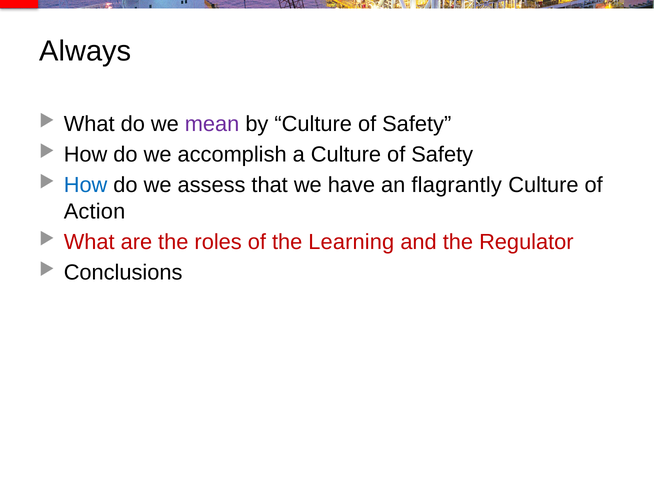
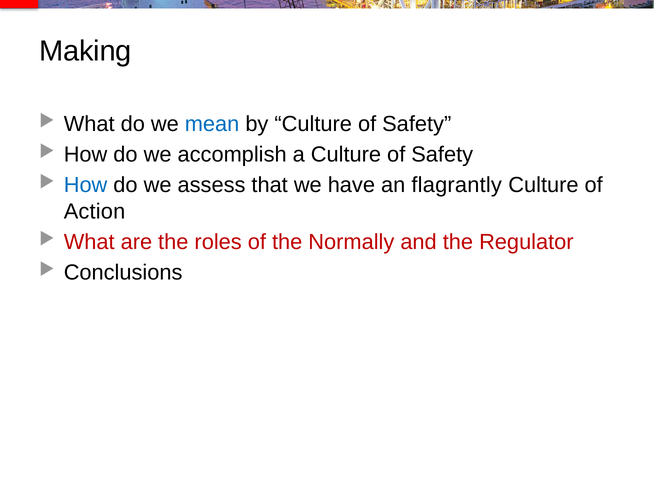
Always: Always -> Making
mean colour: purple -> blue
Learning: Learning -> Normally
